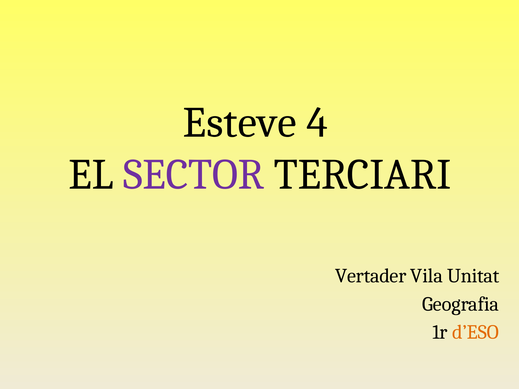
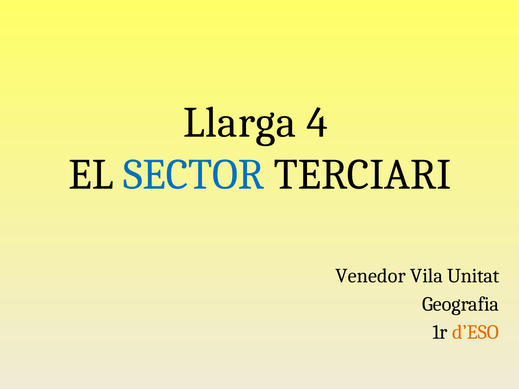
Esteve: Esteve -> Llarga
SECTOR colour: purple -> blue
Vertader: Vertader -> Venedor
